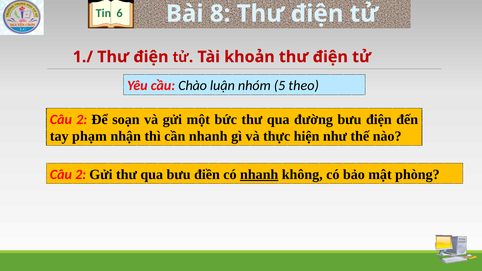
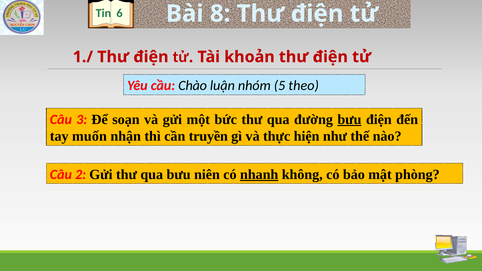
2 at (82, 120): 2 -> 3
bưu at (349, 120) underline: none -> present
phạm: phạm -> muốn
cần nhanh: nhanh -> truyền
điền: điền -> niên
